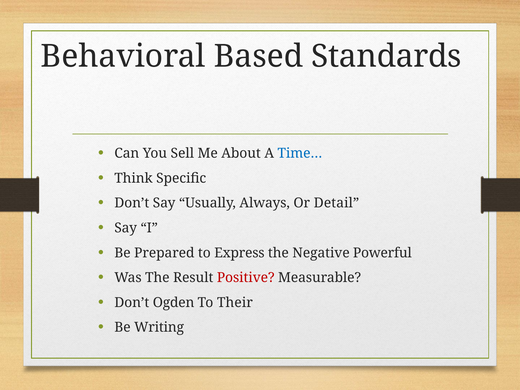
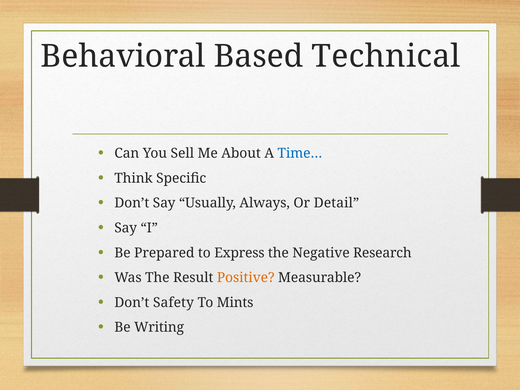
Standards: Standards -> Technical
Powerful: Powerful -> Research
Positive colour: red -> orange
Ogden: Ogden -> Safety
Their: Their -> Mints
